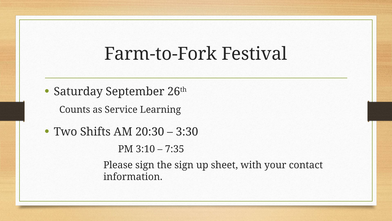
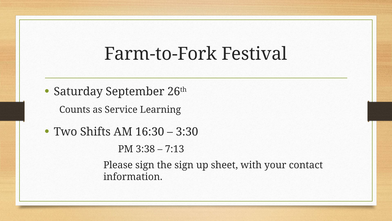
20:30: 20:30 -> 16:30
3:10: 3:10 -> 3:38
7:35: 7:35 -> 7:13
